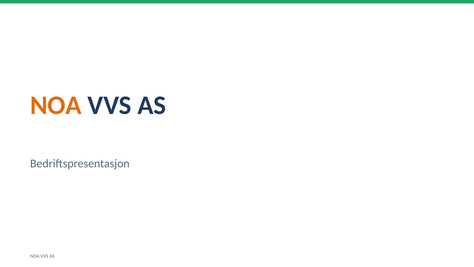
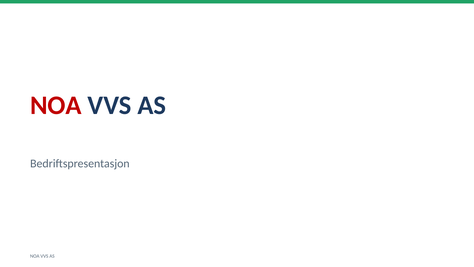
NOA at (56, 105) colour: orange -> red
